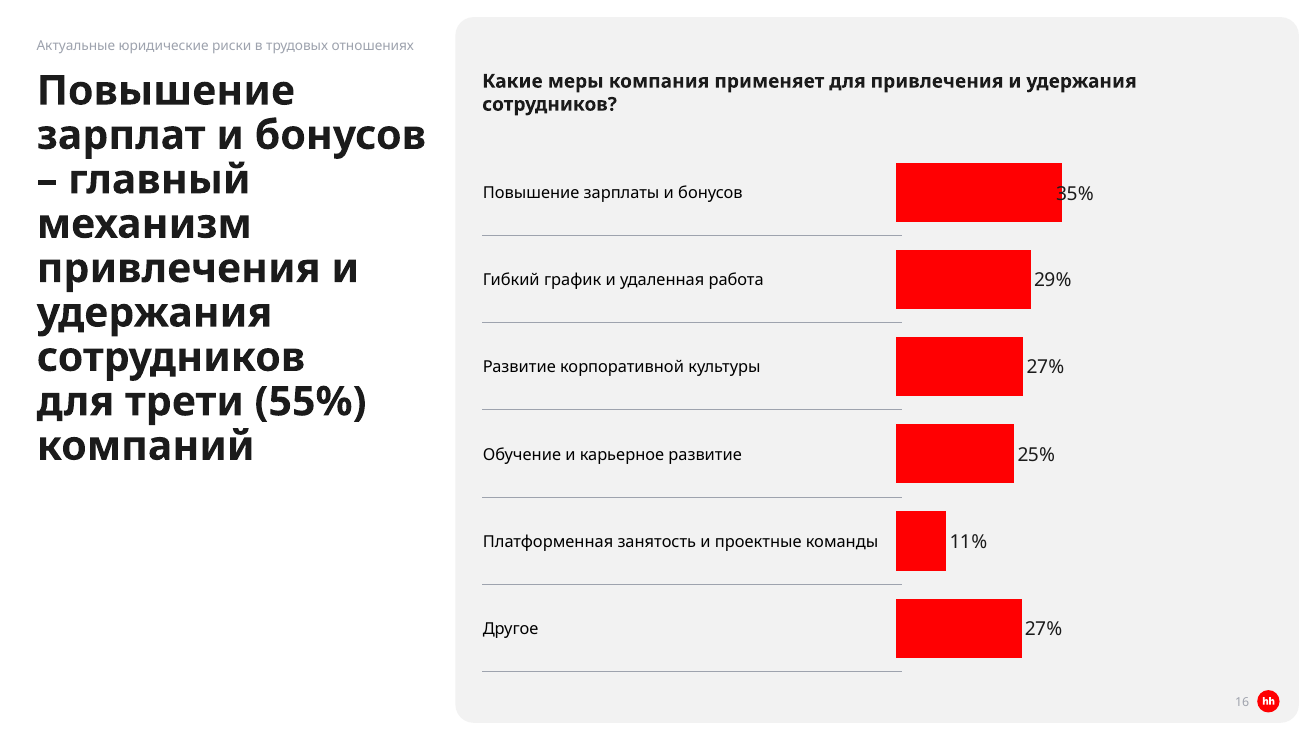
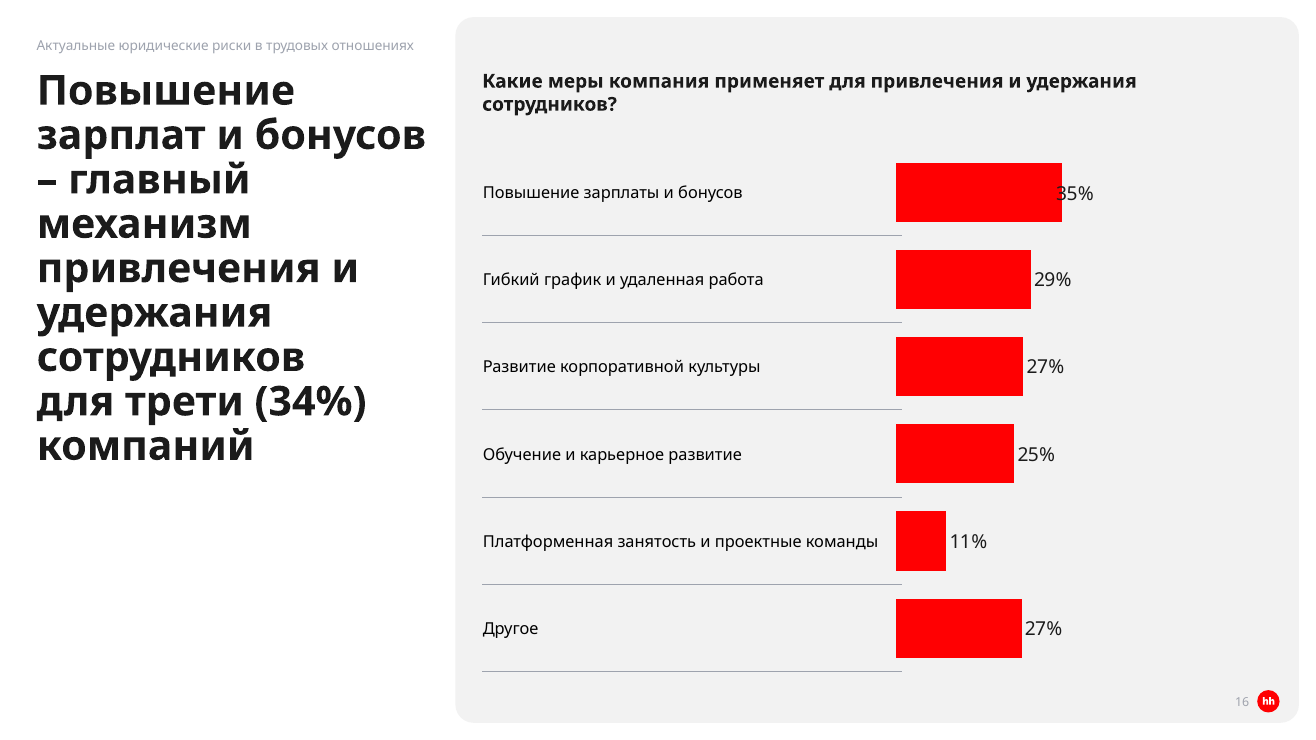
55%: 55% -> 34%
